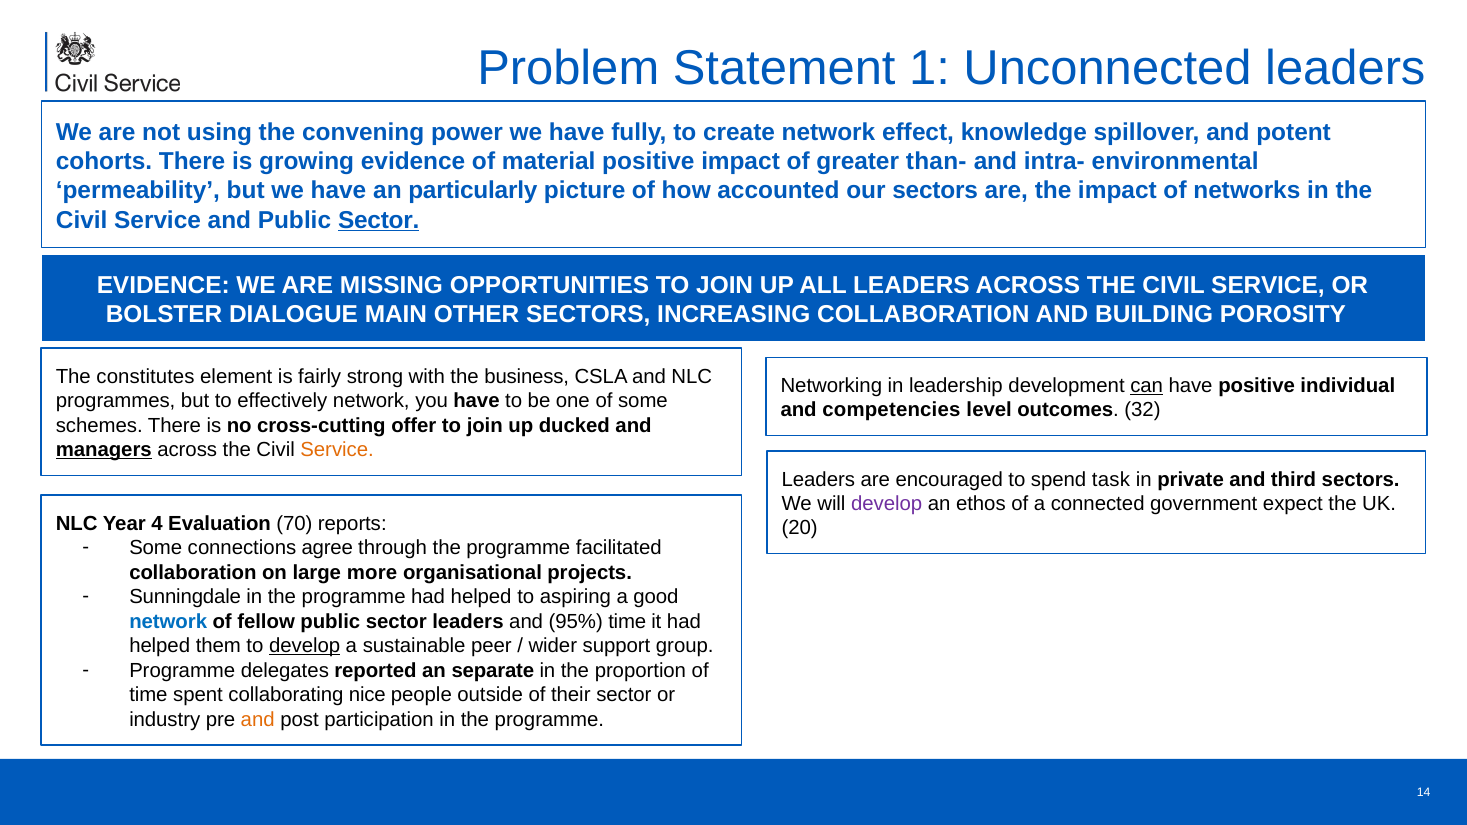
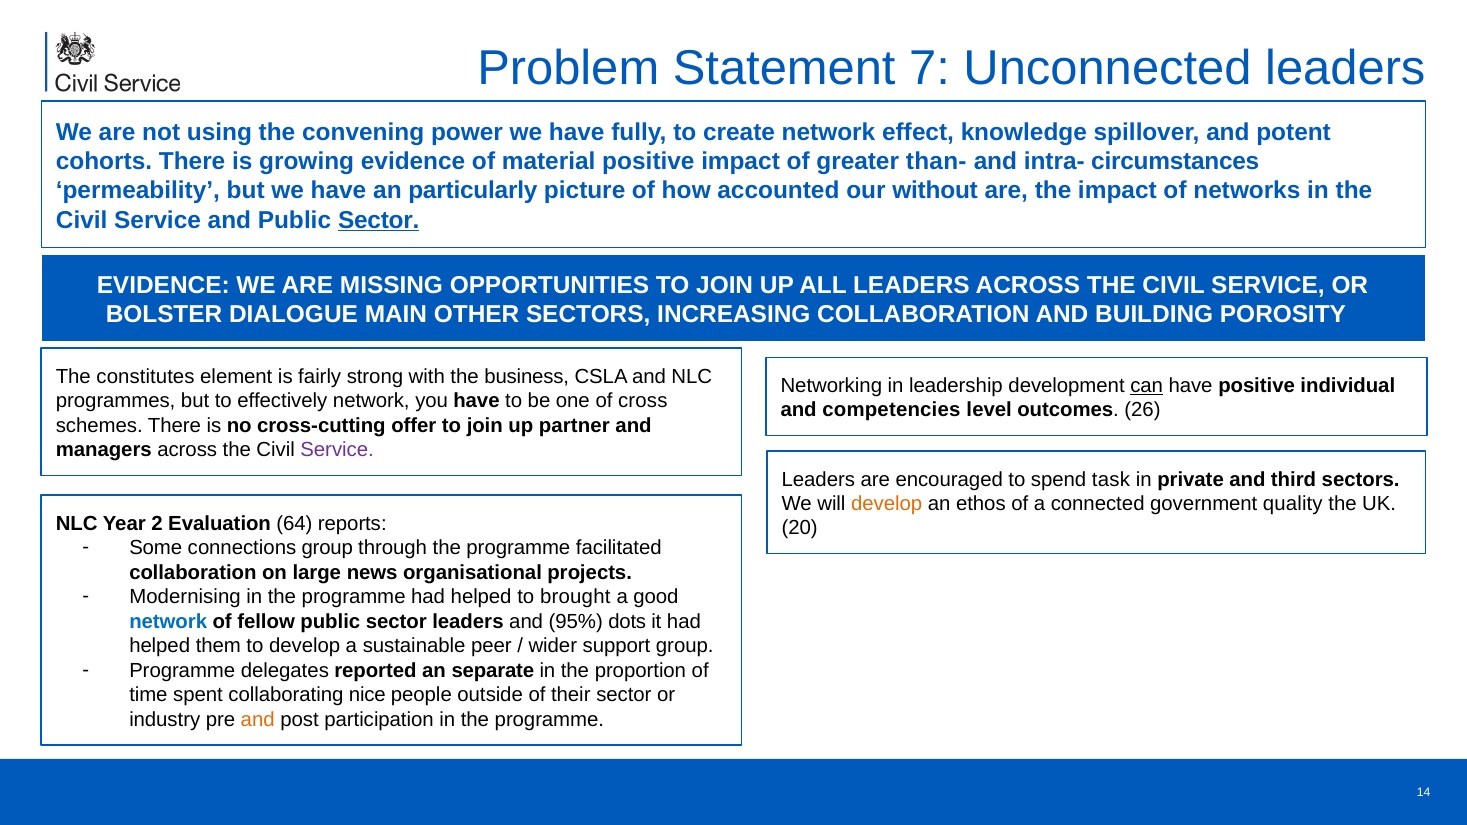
1: 1 -> 7
environmental: environmental -> circumstances
our sectors: sectors -> without
of some: some -> cross
32: 32 -> 26
ducked: ducked -> partner
managers underline: present -> none
Service at (337, 450) colour: orange -> purple
develop at (887, 504) colour: purple -> orange
expect: expect -> quality
4: 4 -> 2
70: 70 -> 64
connections agree: agree -> group
more: more -> news
Sunningdale: Sunningdale -> Modernising
aspiring: aspiring -> brought
95% time: time -> dots
develop at (305, 646) underline: present -> none
